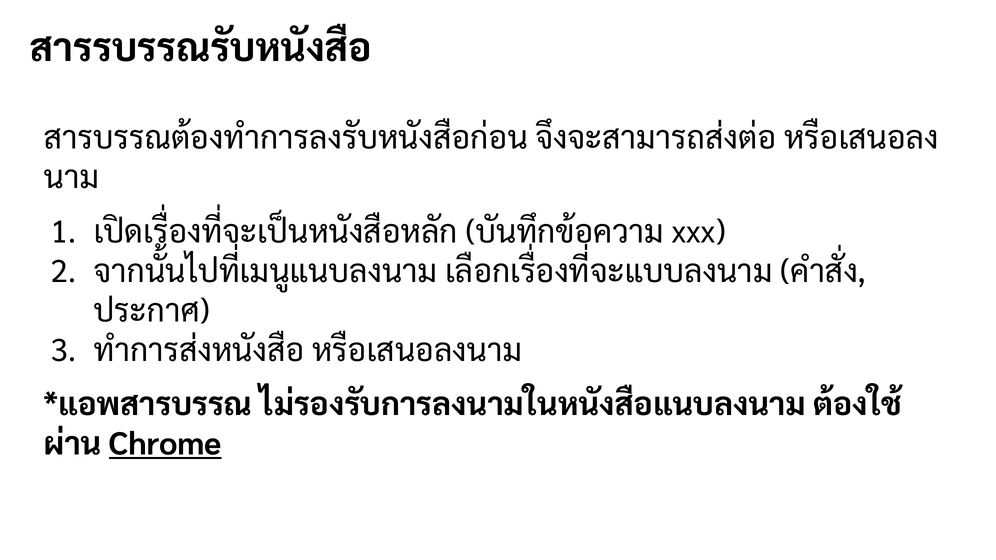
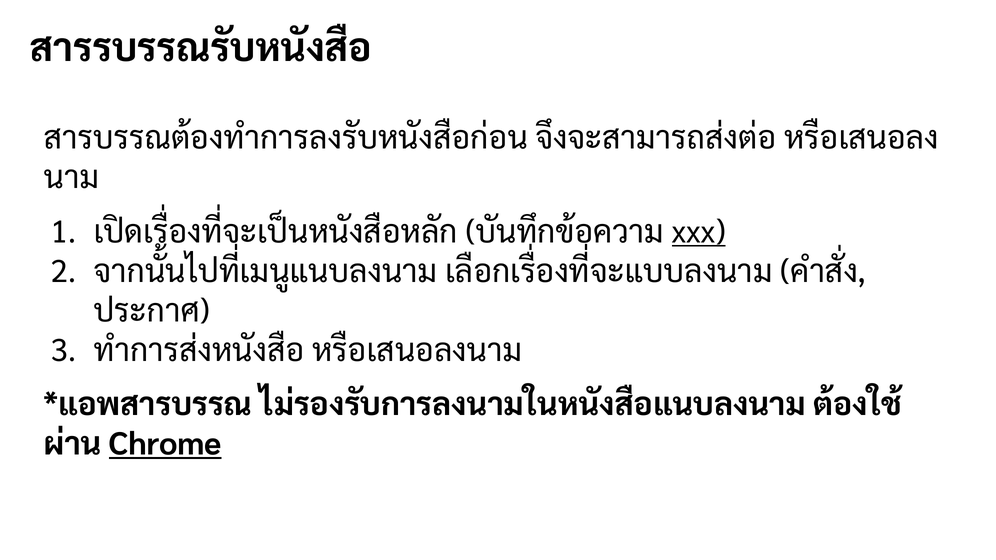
xxx underline: none -> present
